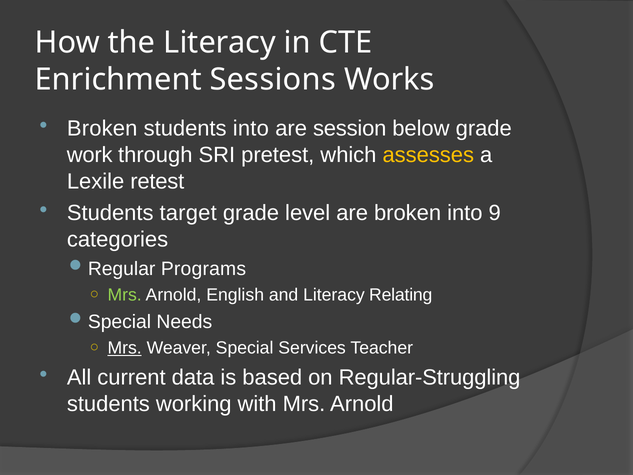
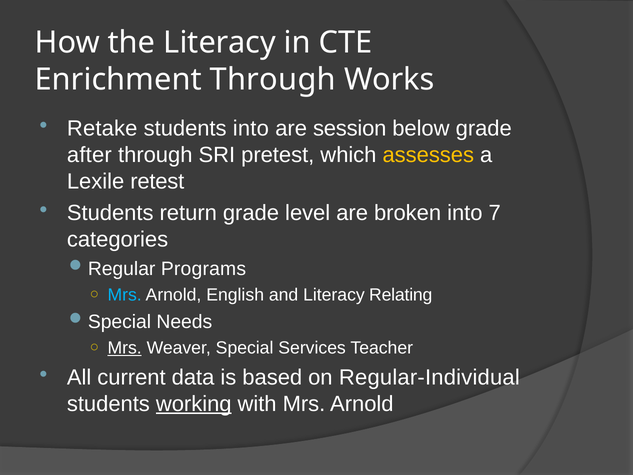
Enrichment Sessions: Sessions -> Through
Broken at (102, 129): Broken -> Retake
work: work -> after
target: target -> return
9: 9 -> 7
Mrs at (125, 295) colour: light green -> light blue
Regular-Struggling: Regular-Struggling -> Regular-Individual
working underline: none -> present
